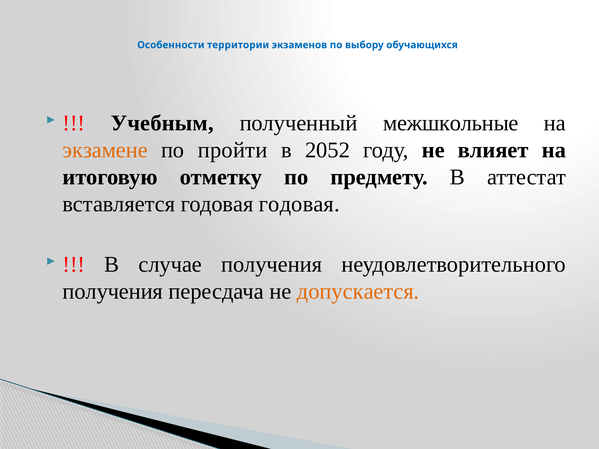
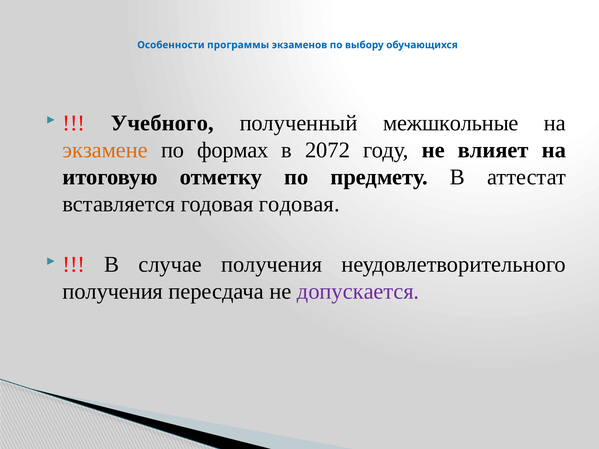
территории: территории -> программы
Учебным: Учебным -> Учебного
пройти: пройти -> формах
2052: 2052 -> 2072
допускается colour: orange -> purple
